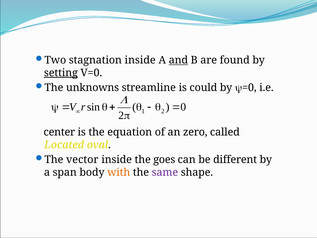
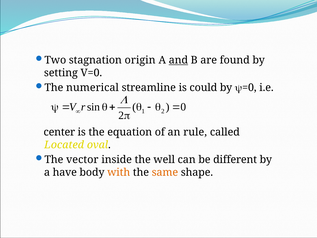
stagnation inside: inside -> origin
setting underline: present -> none
unknowns: unknowns -> numerical
zero: zero -> rule
goes: goes -> well
span: span -> have
same colour: purple -> orange
